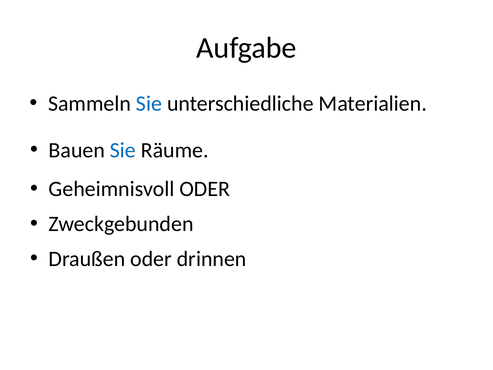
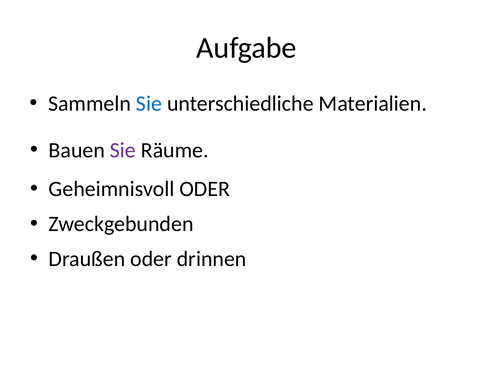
Sie at (123, 150) colour: blue -> purple
